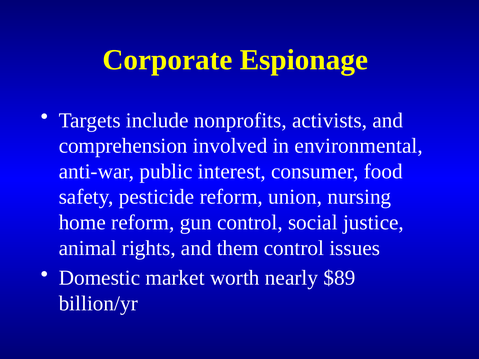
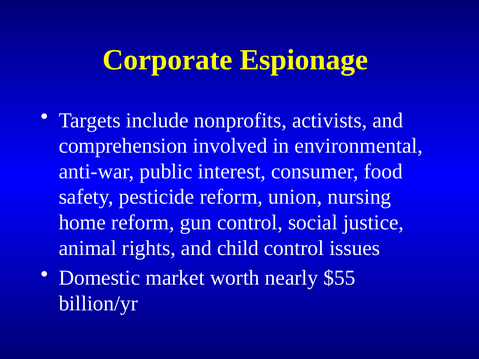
them: them -> child
$89: $89 -> $55
